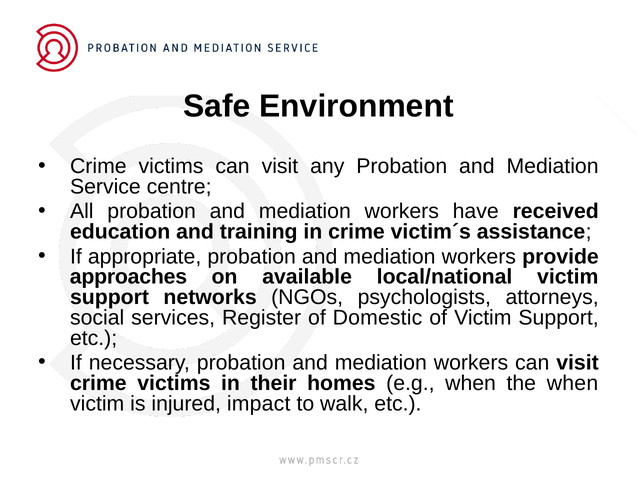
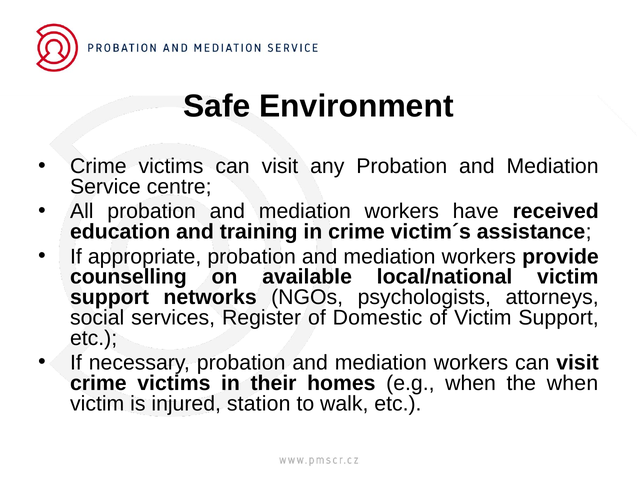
approaches: approaches -> counselling
impact: impact -> station
